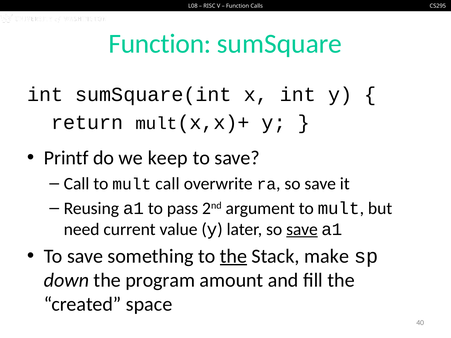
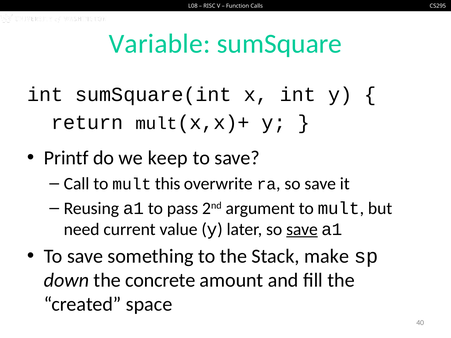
Function at (160, 44): Function -> Variable
mult call: call -> this
the at (233, 256) underline: present -> none
program: program -> concrete
